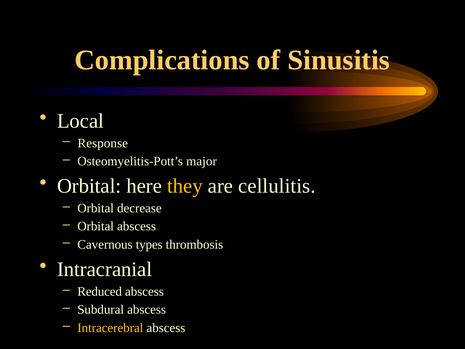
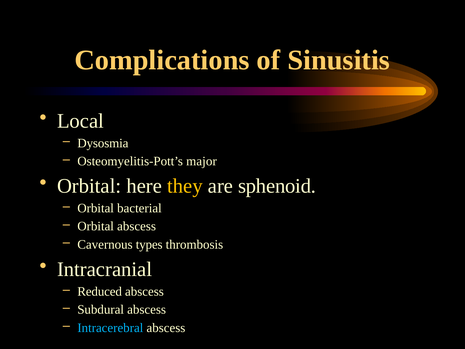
Response: Response -> Dysosmia
cellulitis: cellulitis -> sphenoid
decrease: decrease -> bacterial
Intracerebral colour: yellow -> light blue
